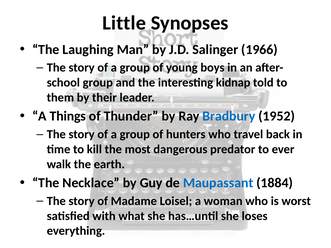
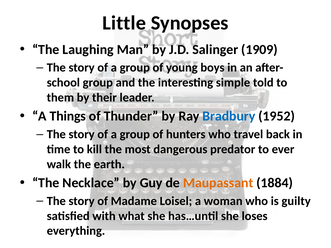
1966: 1966 -> 1909
kidnap: kidnap -> simple
Maupassant colour: blue -> orange
worst: worst -> guilty
